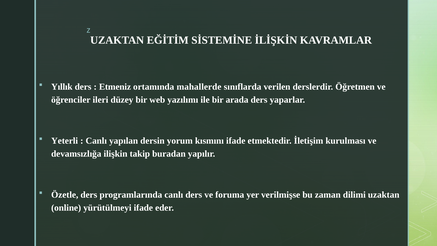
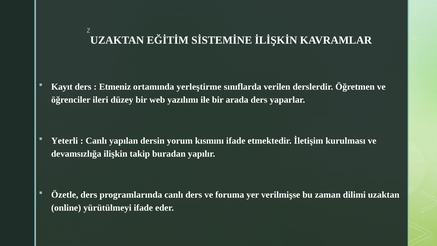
Yıllık: Yıllık -> Kayıt
mahallerde: mahallerde -> yerleştirme
